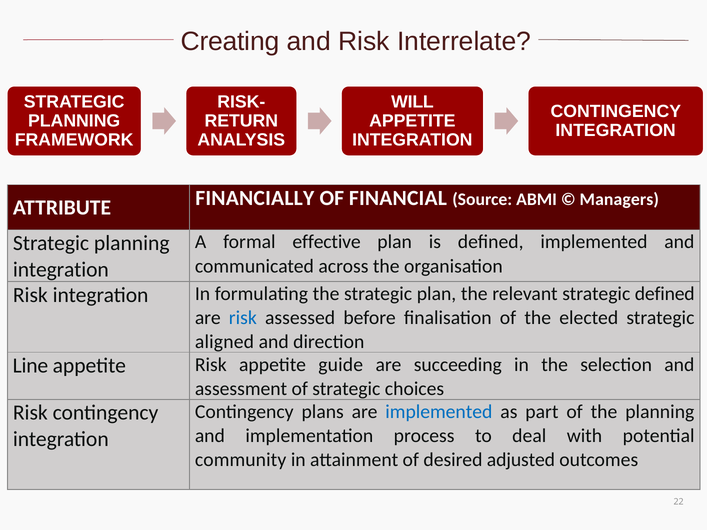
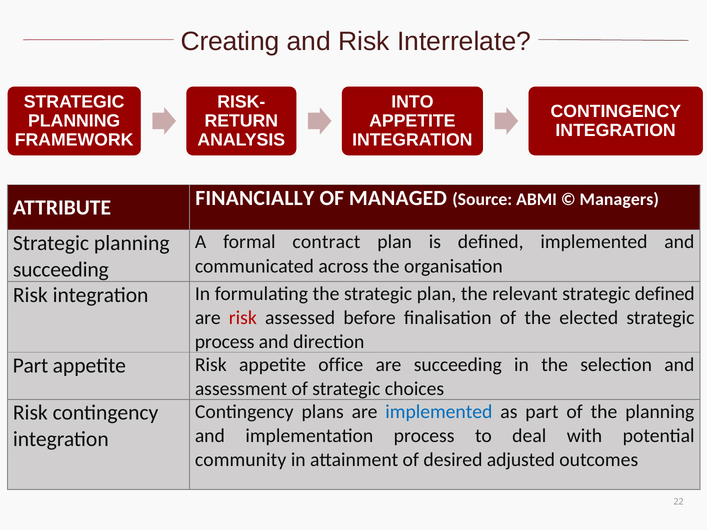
WILL: WILL -> INTO
FINANCIAL: FINANCIAL -> MANAGED
effective: effective -> contract
integration at (61, 270): integration -> succeeding
risk at (243, 318) colour: blue -> red
aligned at (224, 342): aligned -> process
Line at (30, 366): Line -> Part
guide: guide -> office
